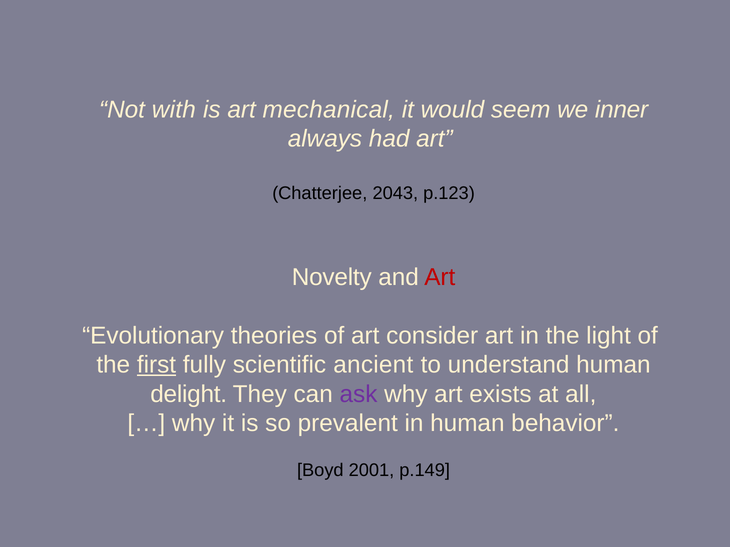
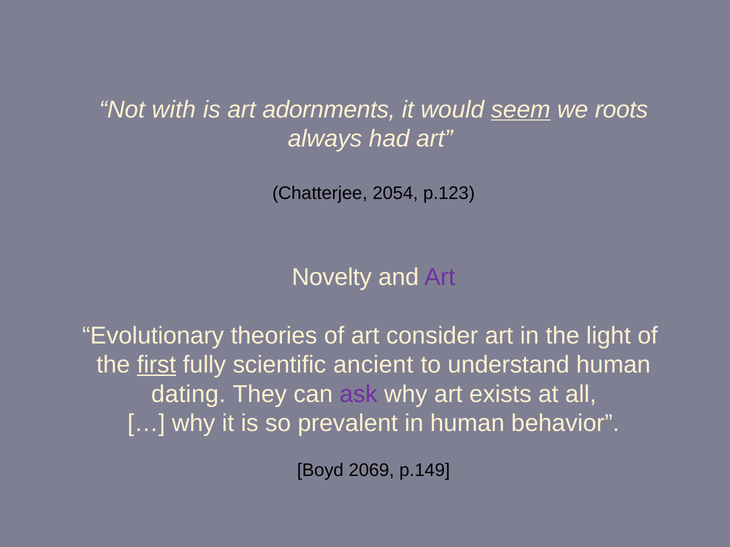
mechanical: mechanical -> adornments
seem underline: none -> present
inner: inner -> roots
2043: 2043 -> 2054
Art at (440, 278) colour: red -> purple
delight: delight -> dating
2001: 2001 -> 2069
